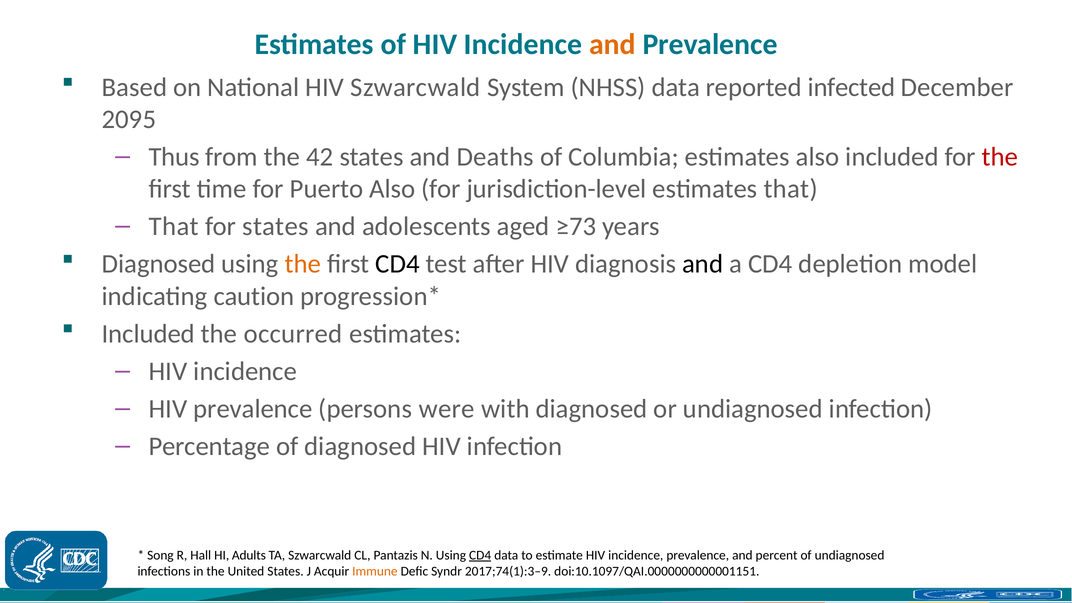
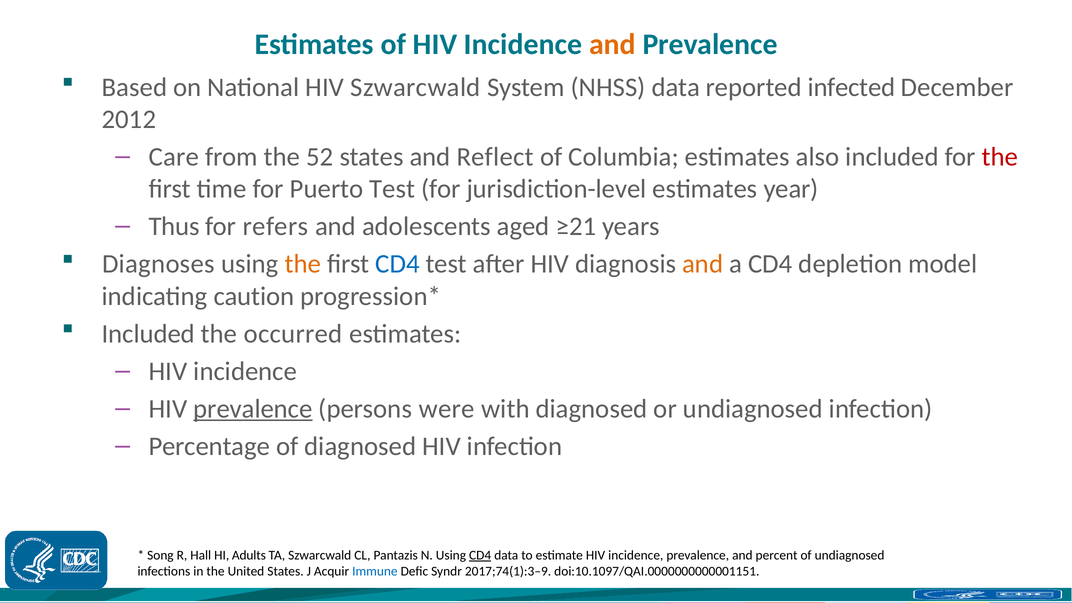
2095: 2095 -> 2012
Thus: Thus -> Care
42: 42 -> 52
Deaths: Deaths -> Reflect
Puerto Also: Also -> Test
estimates that: that -> year
That at (174, 227): That -> Thus
for states: states -> refers
≥73: ≥73 -> ≥21
Diagnosed at (159, 264): Diagnosed -> Diagnoses
CD4 at (398, 264) colour: black -> blue
and at (703, 264) colour: black -> orange
prevalence at (253, 409) underline: none -> present
Immune colour: orange -> blue
